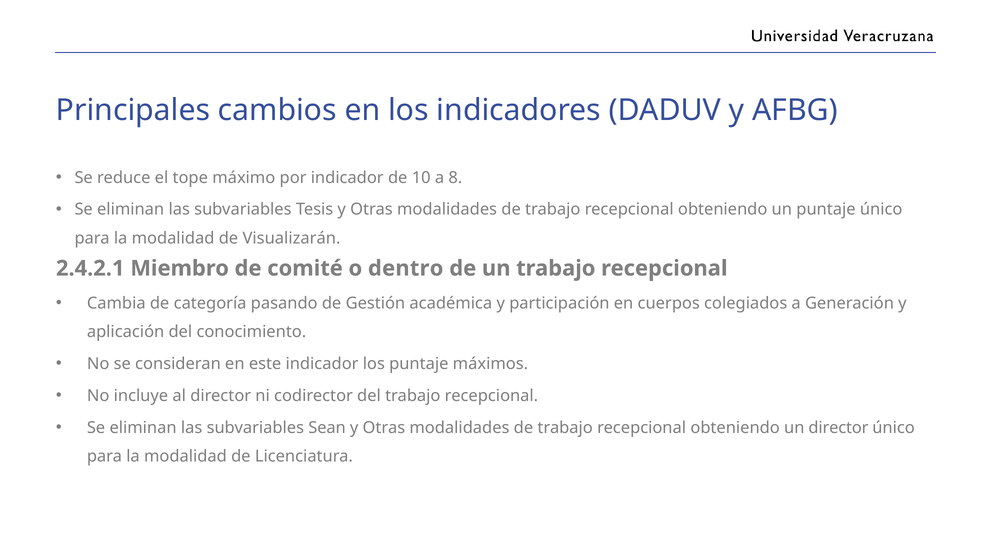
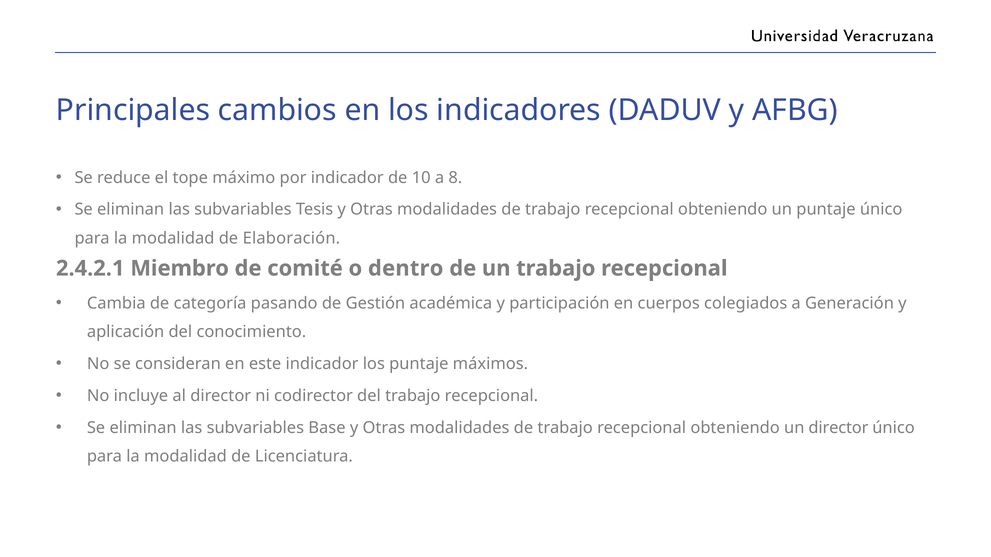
Visualizarán: Visualizarán -> Elaboración
Sean: Sean -> Base
